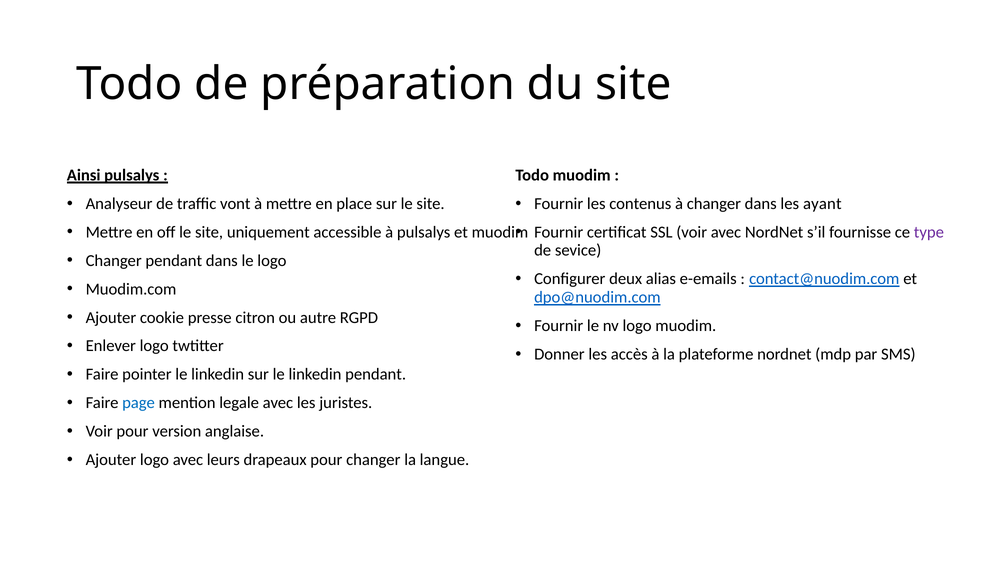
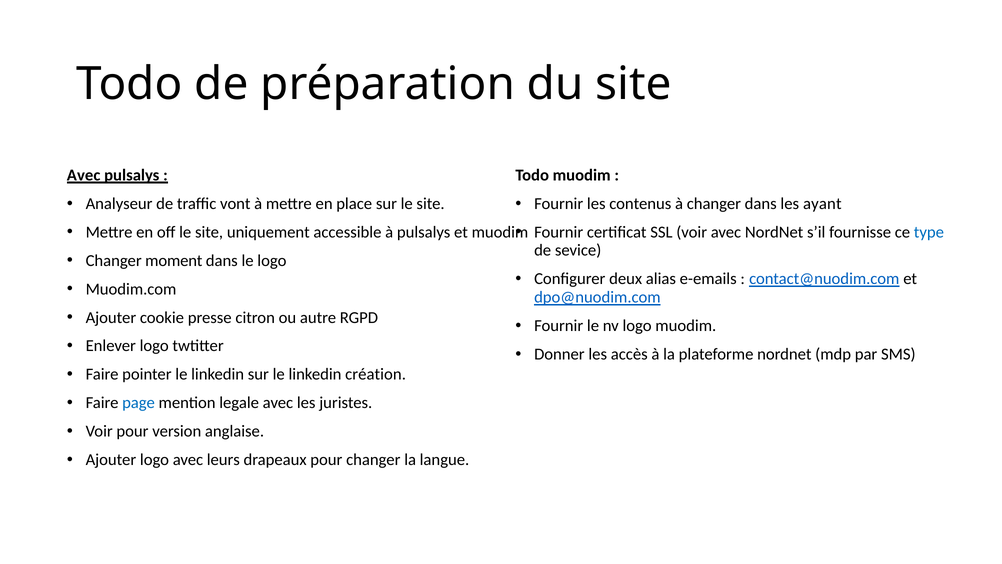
Ainsi at (84, 175): Ainsi -> Avec
type colour: purple -> blue
Changer pendant: pendant -> moment
linkedin pendant: pendant -> création
